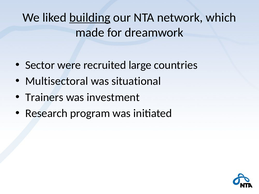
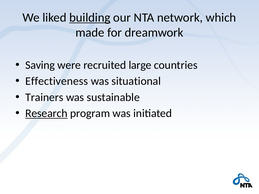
Sector: Sector -> Saving
Multisectoral: Multisectoral -> Effectiveness
investment: investment -> sustainable
Research underline: none -> present
